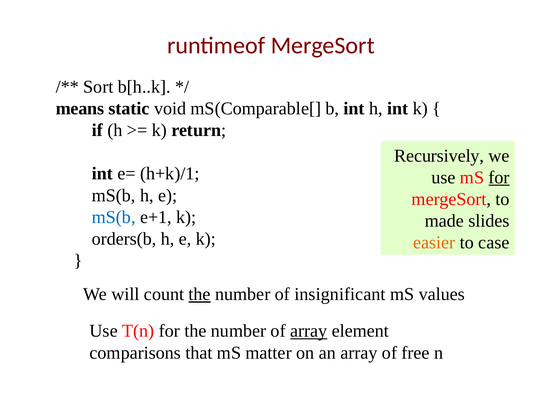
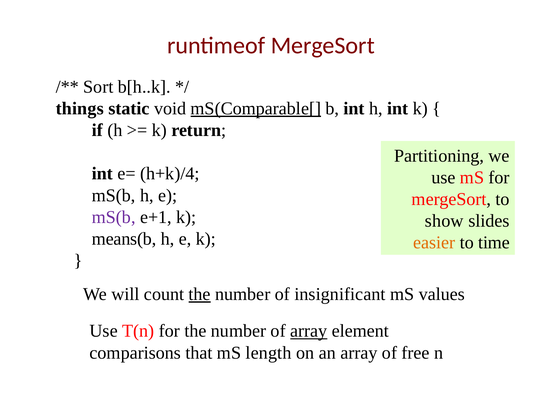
means: means -> things
mS(Comparable[ underline: none -> present
Recursively: Recursively -> Partitioning
h+k)/1: h+k)/1 -> h+k)/4
for at (499, 177) underline: present -> none
mS(b at (114, 217) colour: blue -> purple
made: made -> show
orders(b: orders(b -> means(b
case: case -> time
matter: matter -> length
